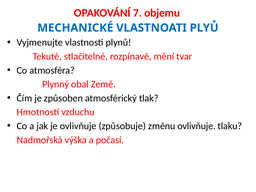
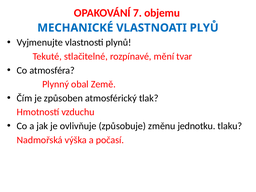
změnu ovlivňuje: ovlivňuje -> jednotku
